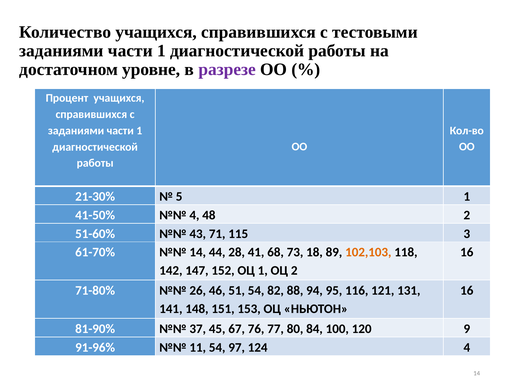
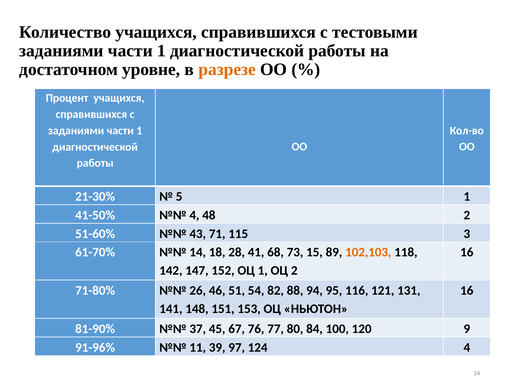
разрезе colour: purple -> orange
44: 44 -> 18
18: 18 -> 15
11 54: 54 -> 39
